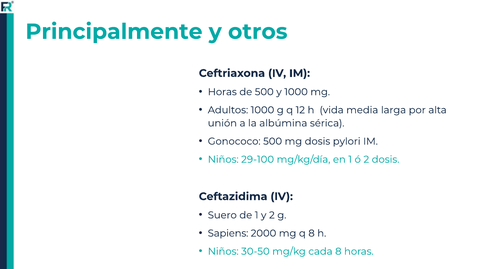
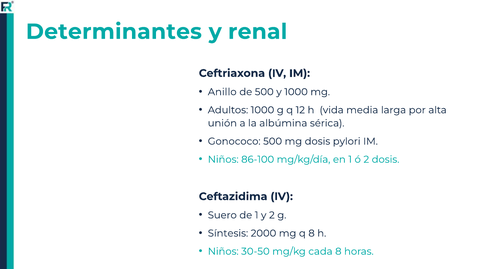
Principalmente: Principalmente -> Determinantes
otros: otros -> renal
Horas at (222, 92): Horas -> Anillo
29-100: 29-100 -> 86-100
Sapiens: Sapiens -> Síntesis
